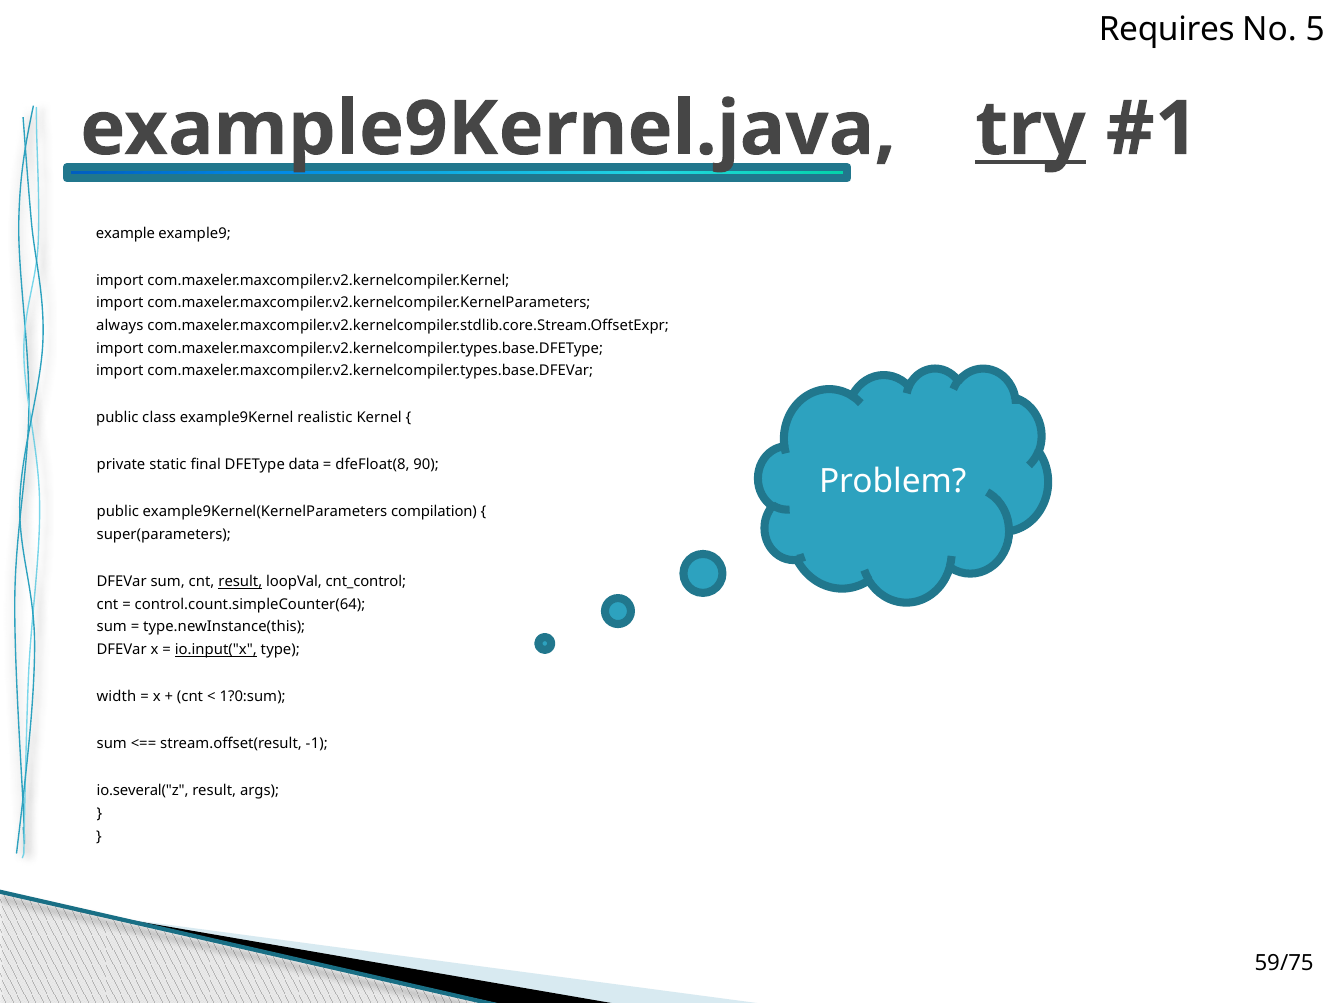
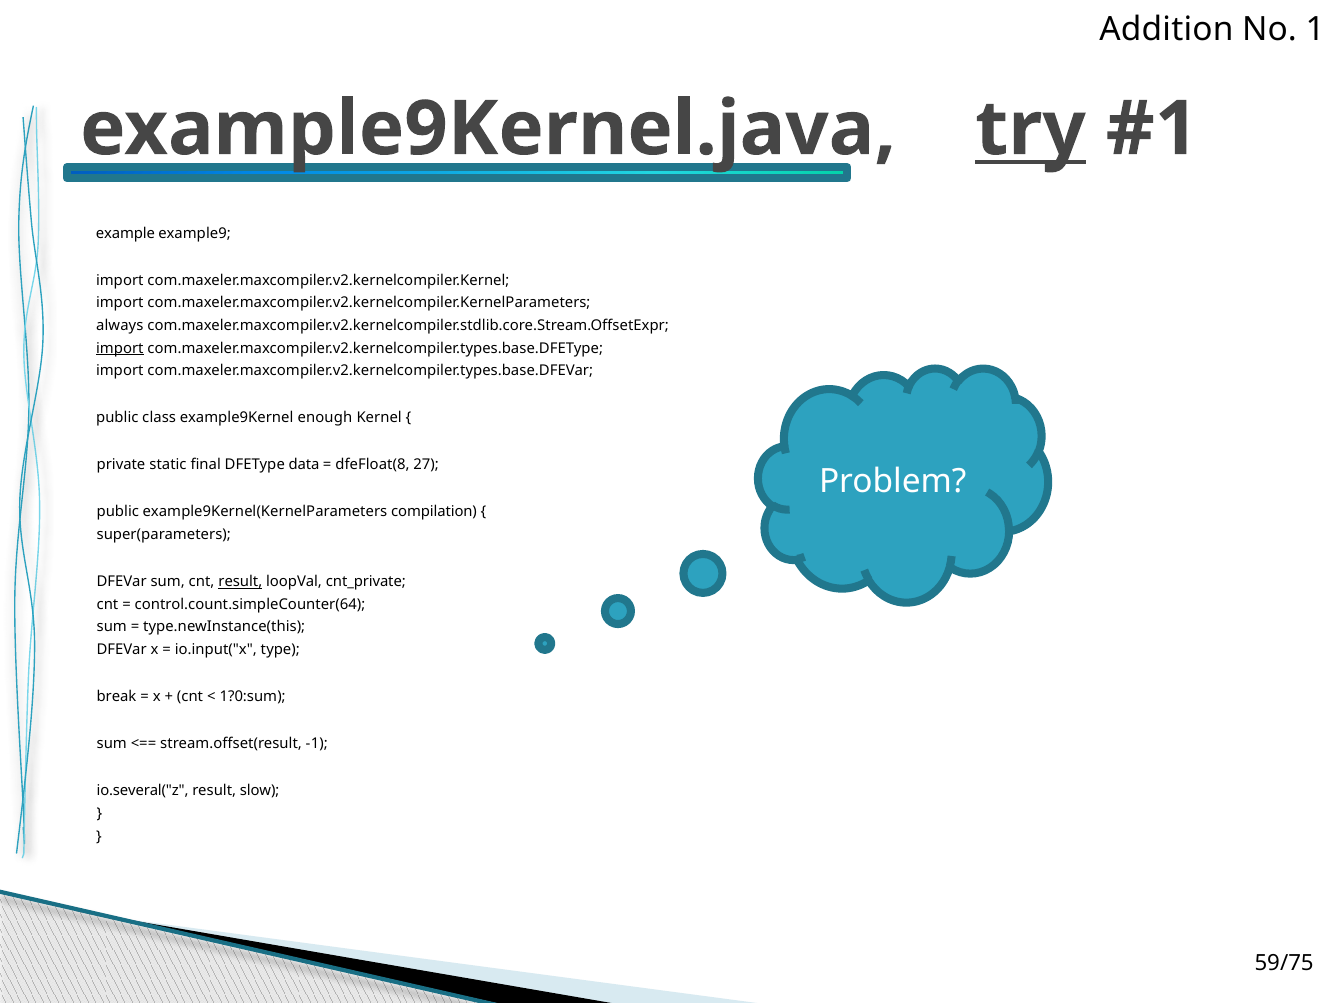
Requires: Requires -> Addition
5: 5 -> 1
import at (120, 348) underline: none -> present
realistic: realistic -> enough
90: 90 -> 27
cnt_control: cnt_control -> cnt_private
io.input("x underline: present -> none
width: width -> break
args: args -> slow
